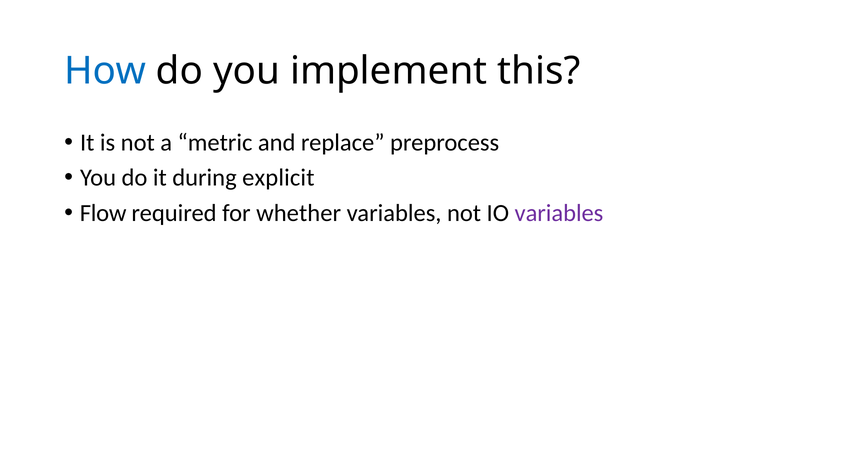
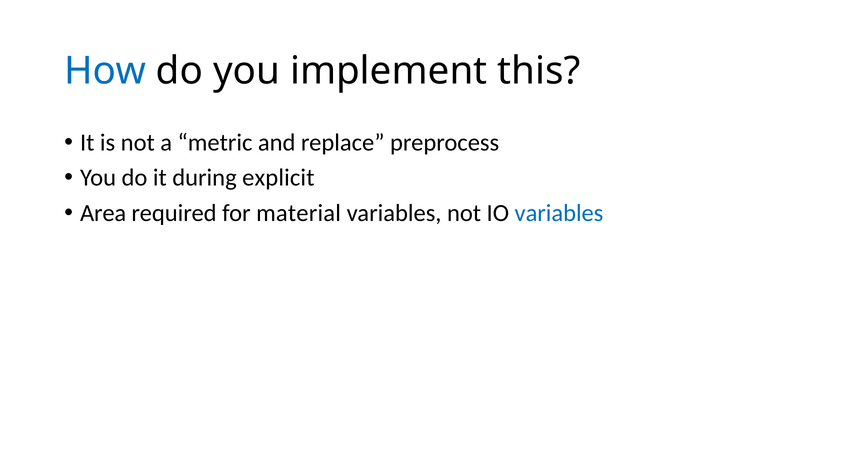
Flow: Flow -> Area
whether: whether -> material
variables at (559, 213) colour: purple -> blue
